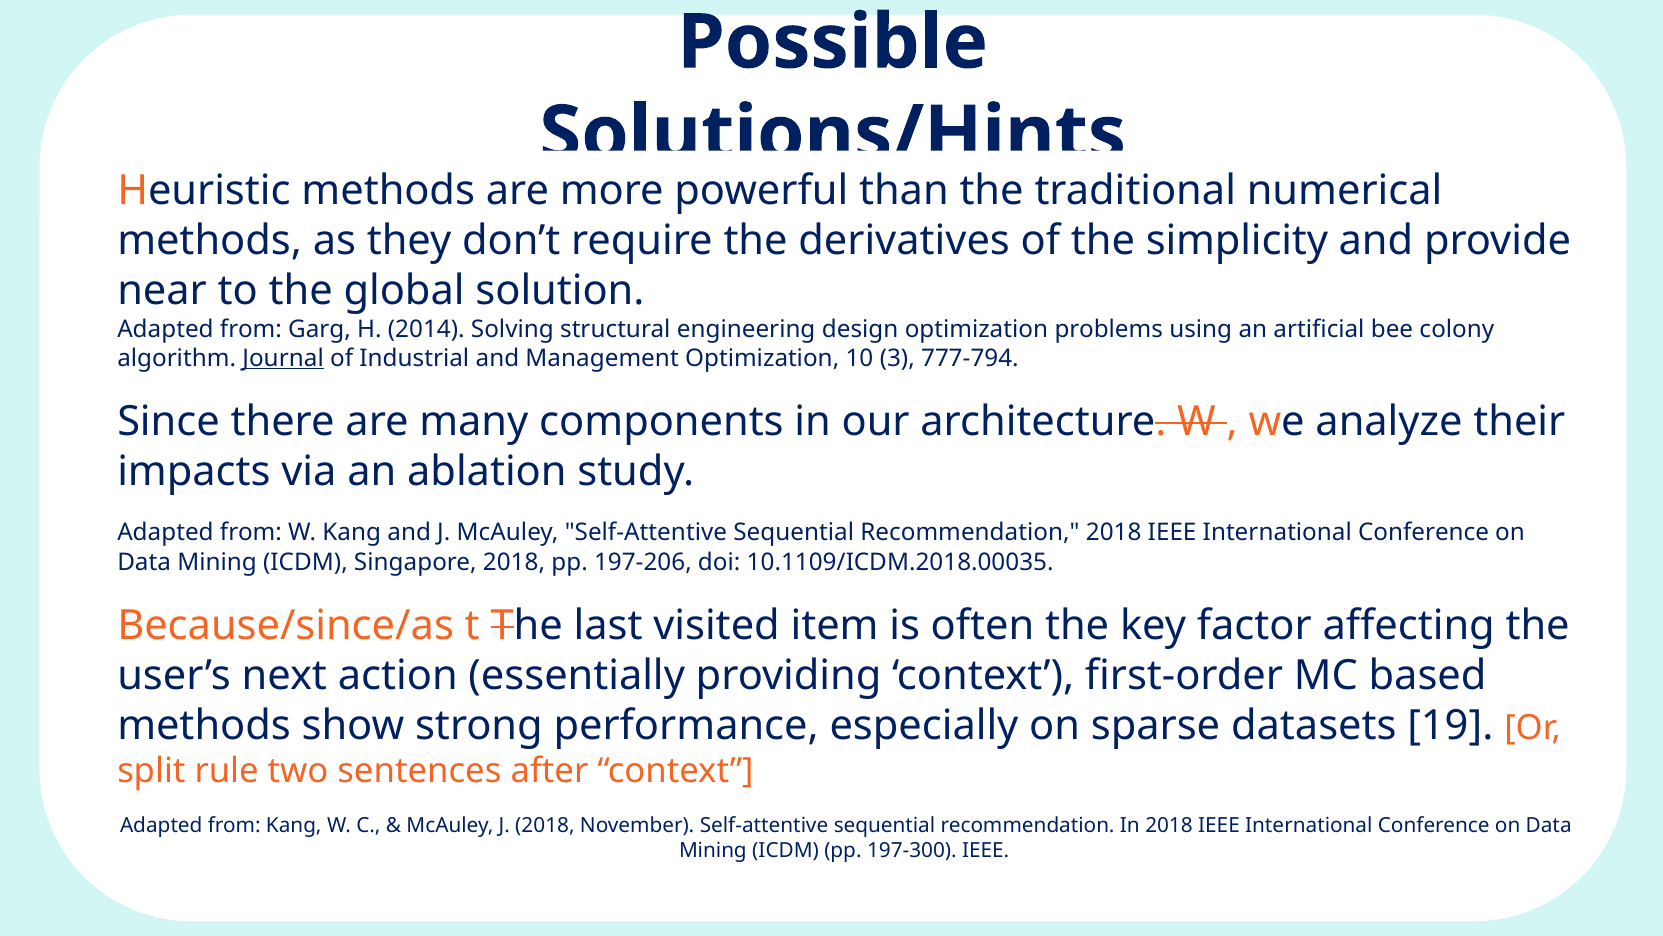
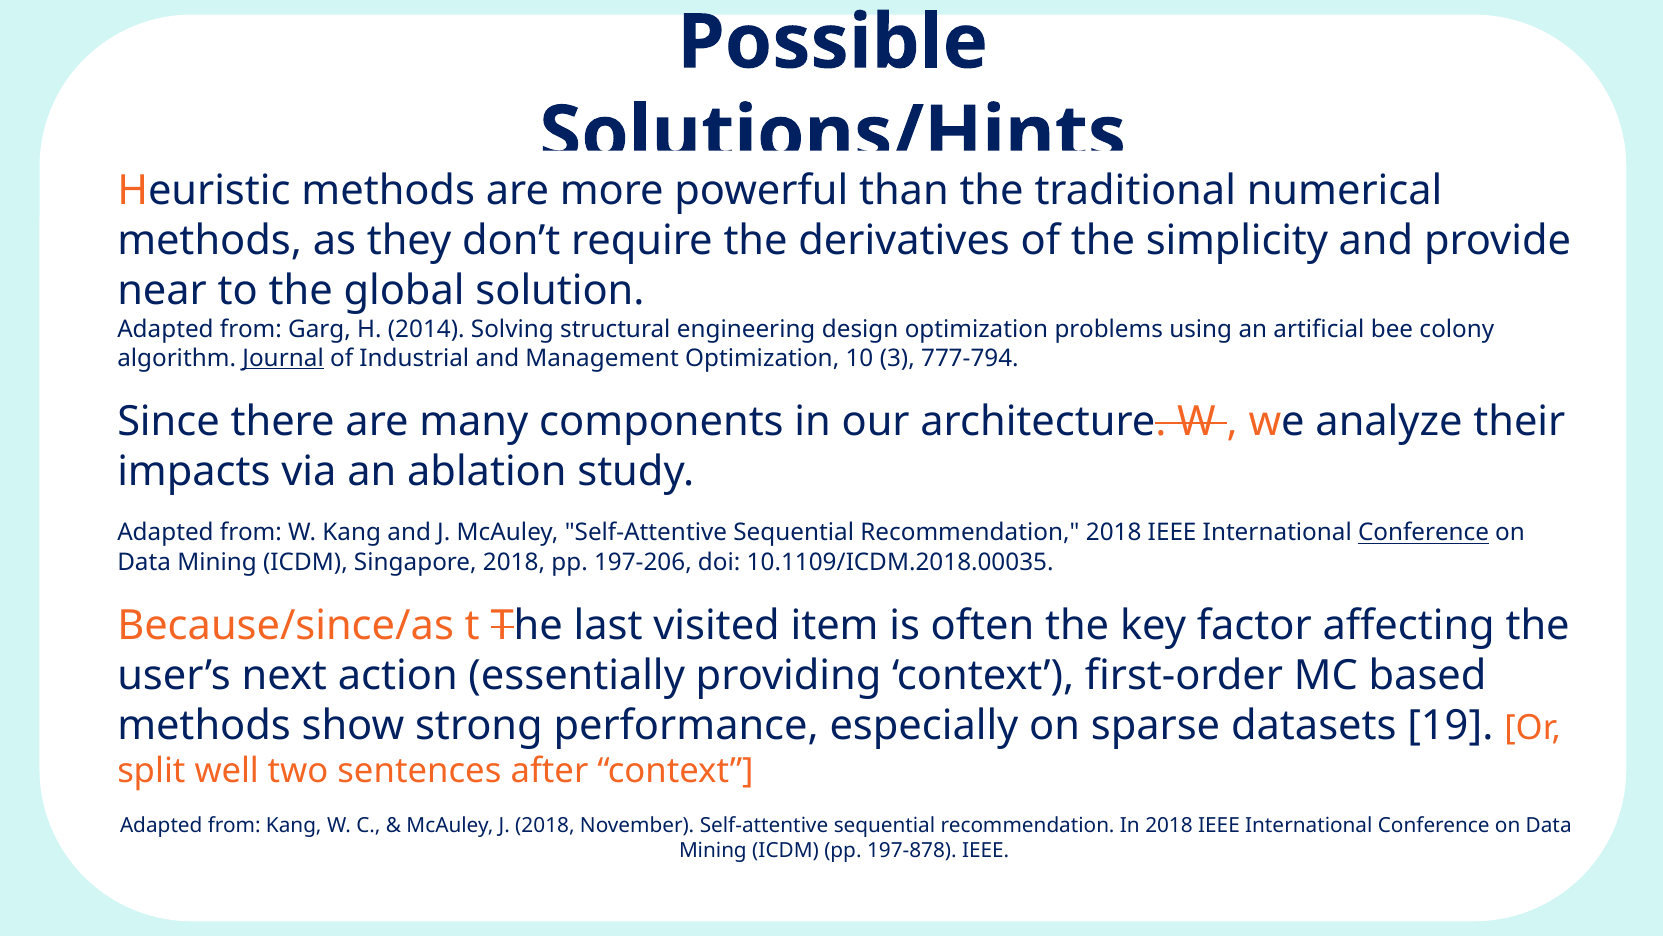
Conference at (1424, 533) underline: none -> present
rule: rule -> well
197-300: 197-300 -> 197-878
